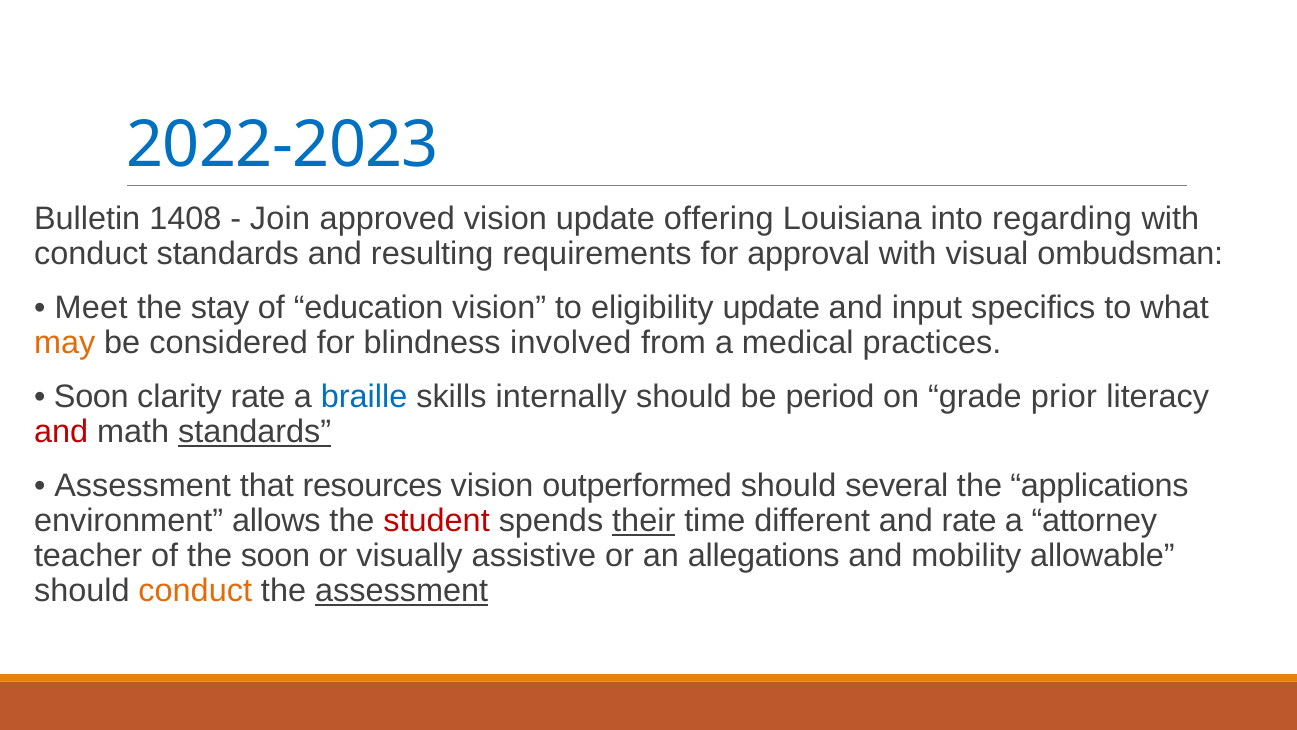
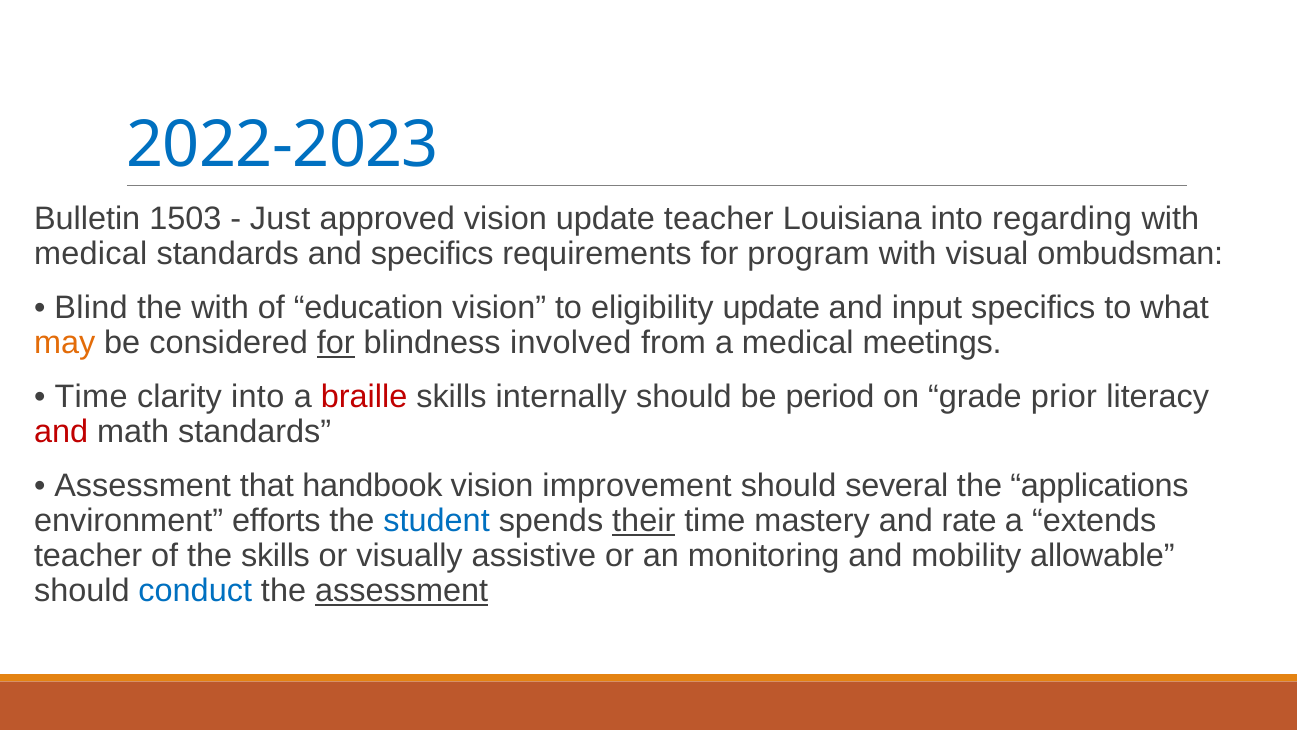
1408: 1408 -> 1503
Join: Join -> Just
update offering: offering -> teacher
conduct at (91, 254): conduct -> medical
and resulting: resulting -> specifics
approval: approval -> program
Meet: Meet -> Blind
the stay: stay -> with
for at (336, 342) underline: none -> present
practices: practices -> meetings
Soon at (91, 396): Soon -> Time
clarity rate: rate -> into
braille colour: blue -> red
standards at (255, 431) underline: present -> none
resources: resources -> handbook
outperformed: outperformed -> improvement
allows: allows -> efforts
student colour: red -> blue
different: different -> mastery
attorney: attorney -> extends
the soon: soon -> skills
allegations: allegations -> monitoring
conduct at (195, 590) colour: orange -> blue
